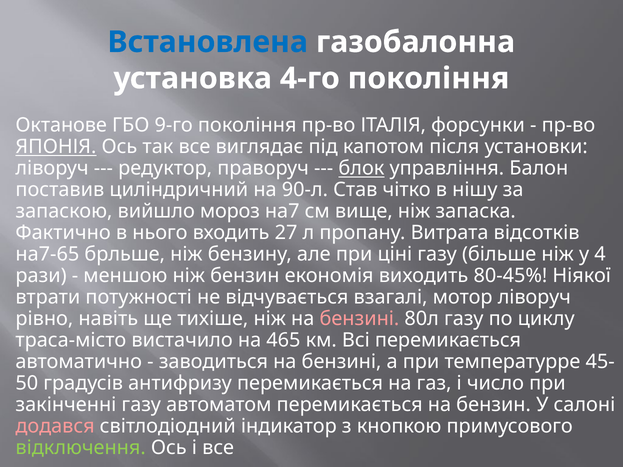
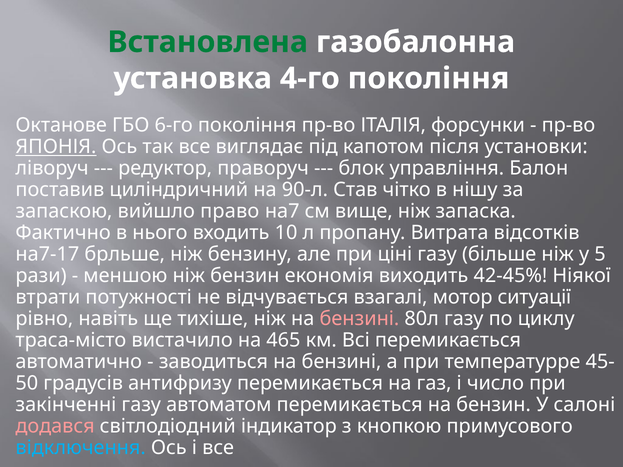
Встановлена colour: blue -> green
9-го: 9-го -> 6-го
блок underline: present -> none
мороз: мороз -> право
27: 27 -> 10
на7-65: на7-65 -> на7-17
4: 4 -> 5
80-45%: 80-45% -> 42-45%
мотор ліворуч: ліворуч -> ситуації
відключення colour: light green -> light blue
